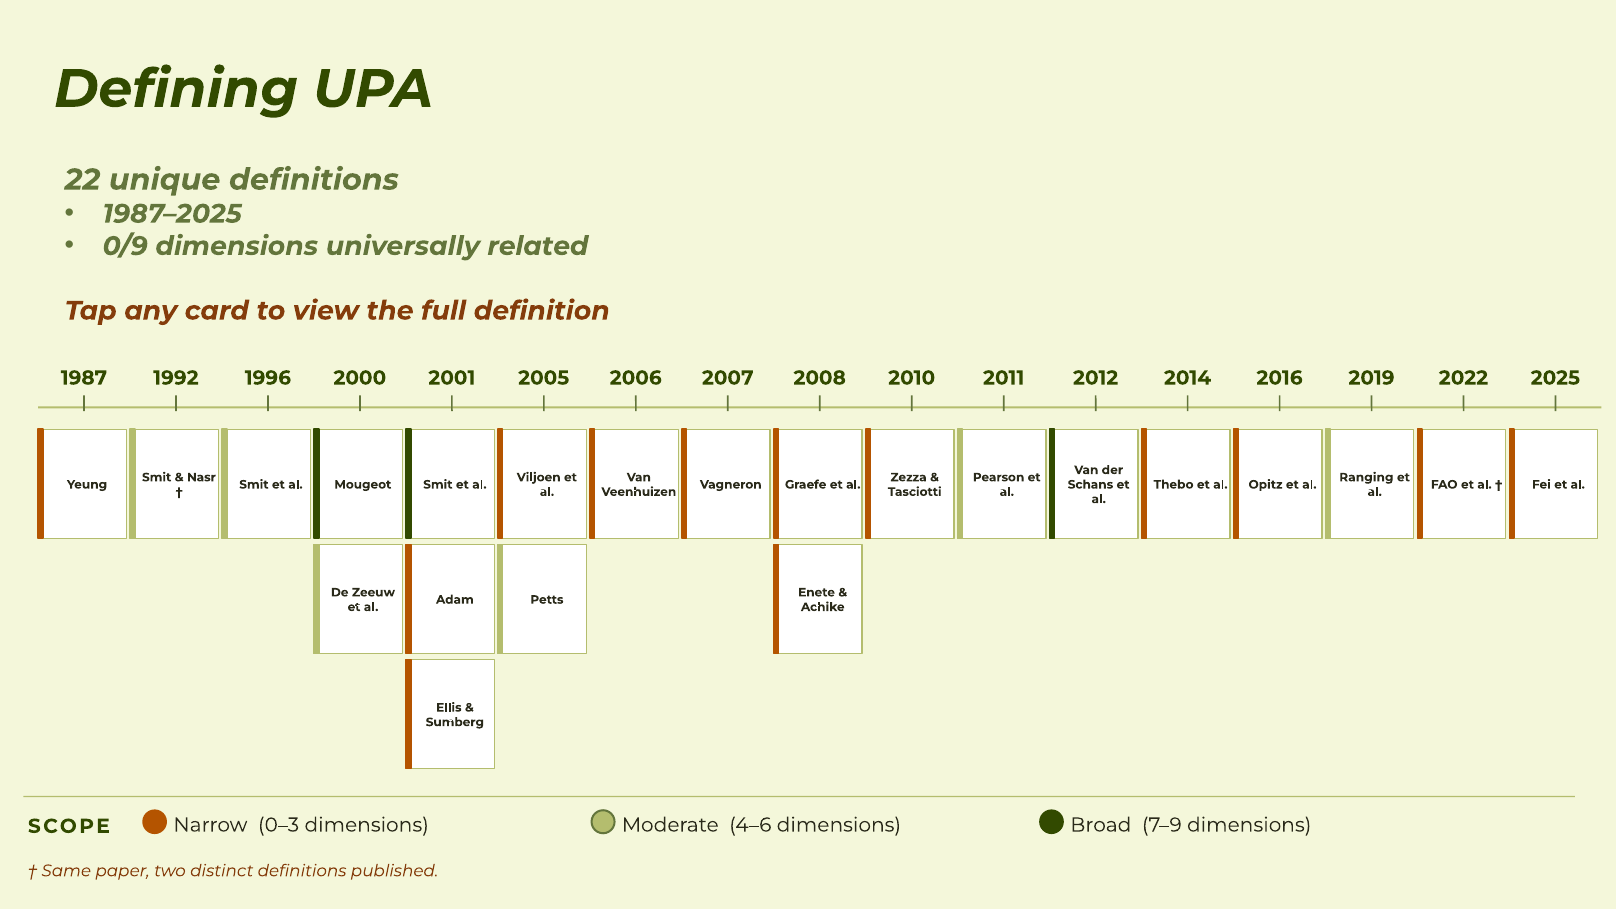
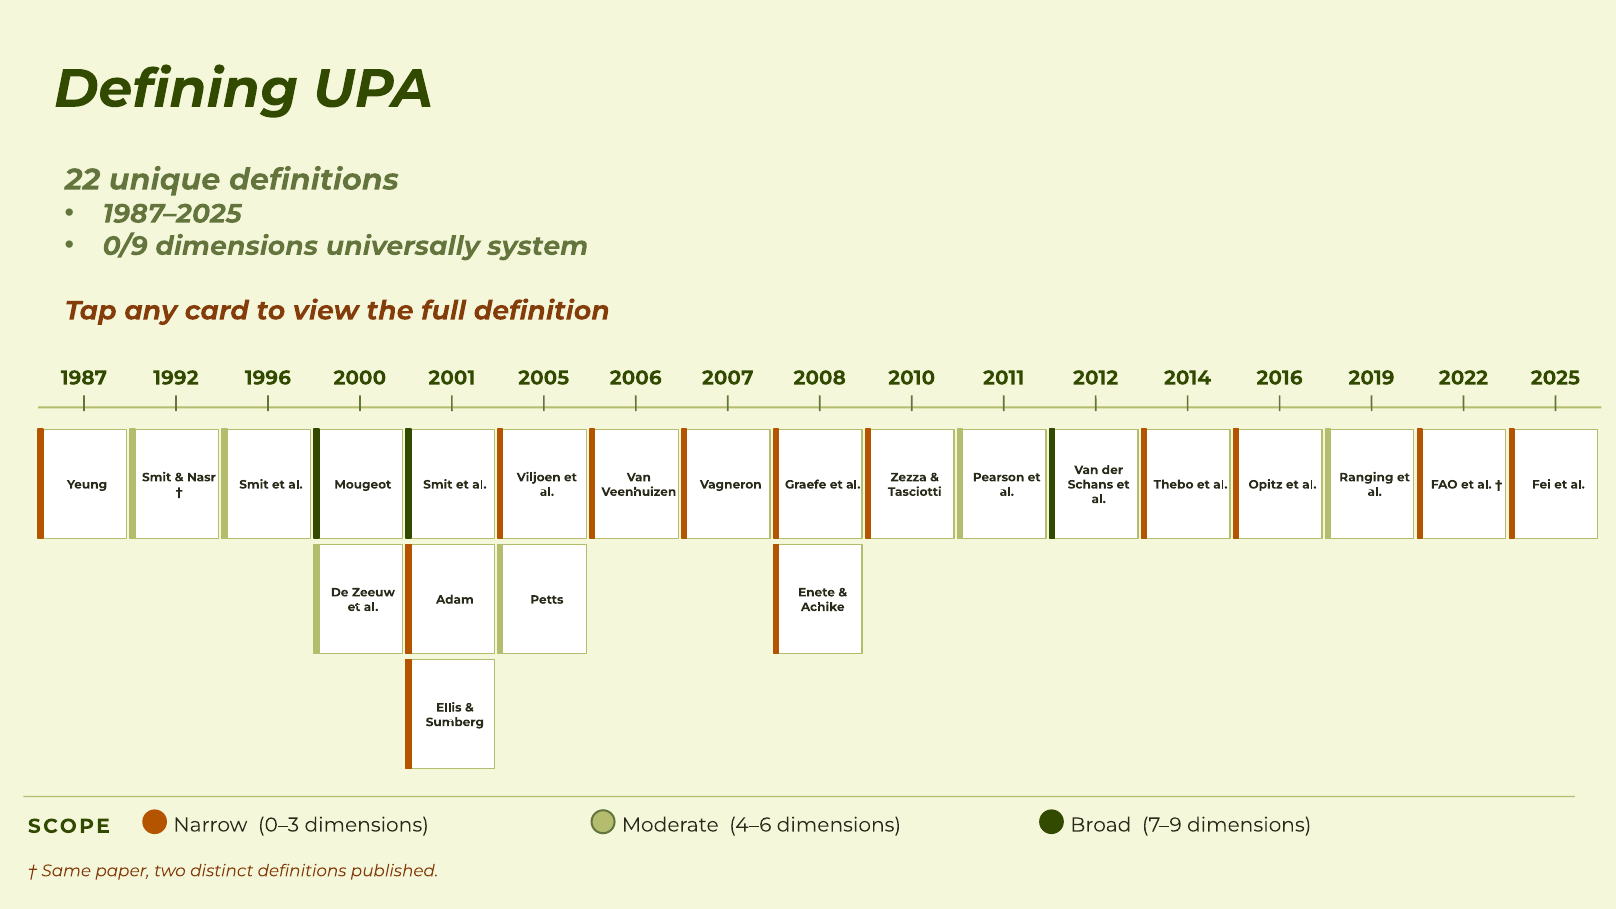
related: related -> system
